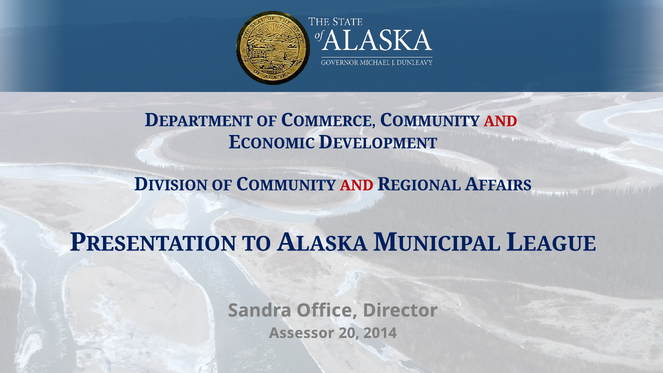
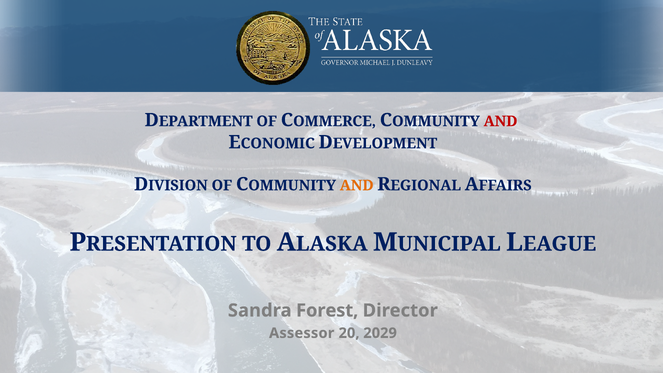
AND at (357, 185) colour: red -> orange
Office: Office -> Forest
2014: 2014 -> 2029
